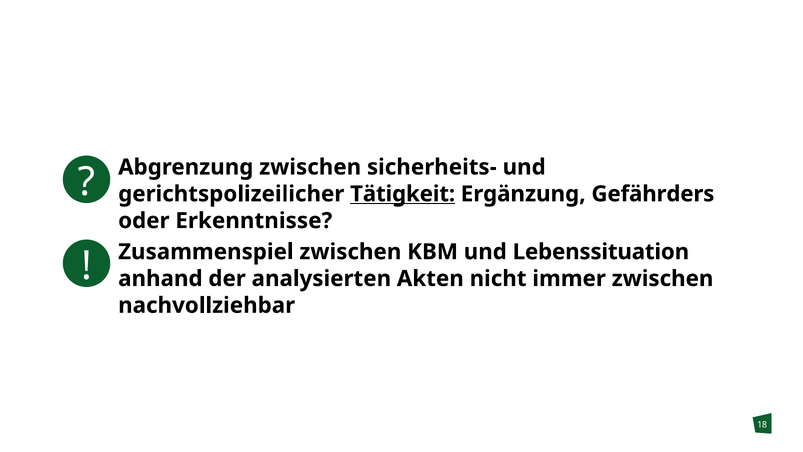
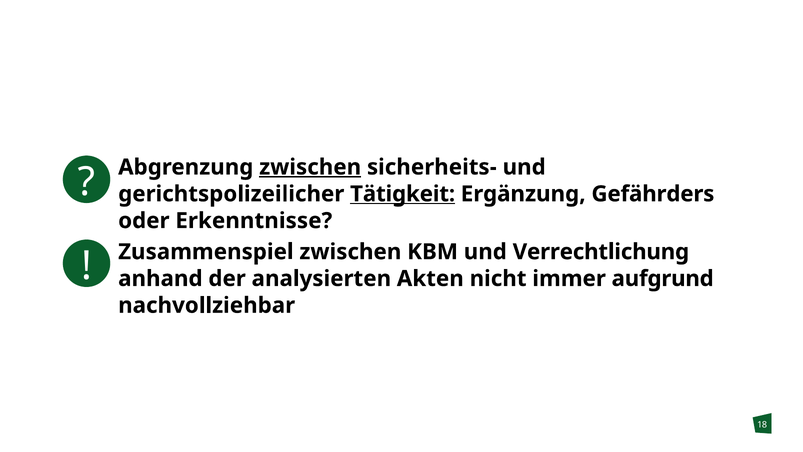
zwischen at (310, 167) underline: none -> present
Lebenssituation: Lebenssituation -> Verrechtlichung
immer zwischen: zwischen -> aufgrund
